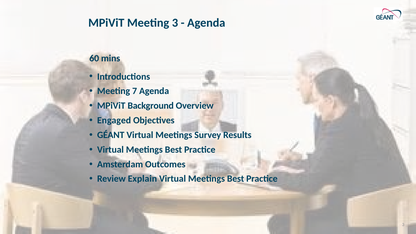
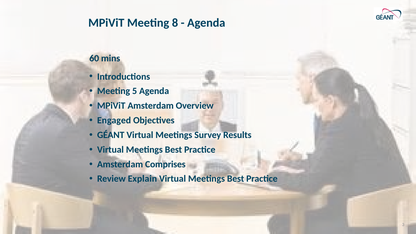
Meeting 3: 3 -> 8
7: 7 -> 5
MPiViT Background: Background -> Amsterdam
Outcomes: Outcomes -> Comprises
